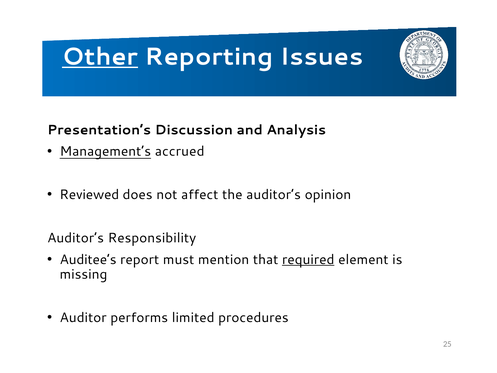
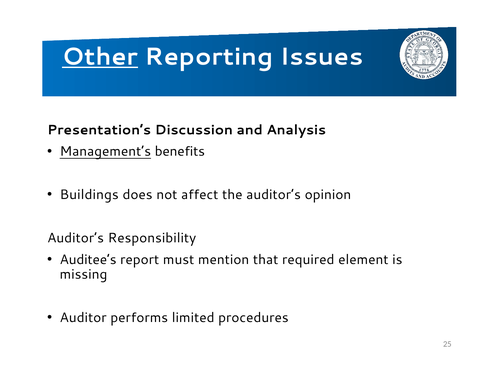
accrued: accrued -> benefits
Reviewed: Reviewed -> Buildings
required underline: present -> none
